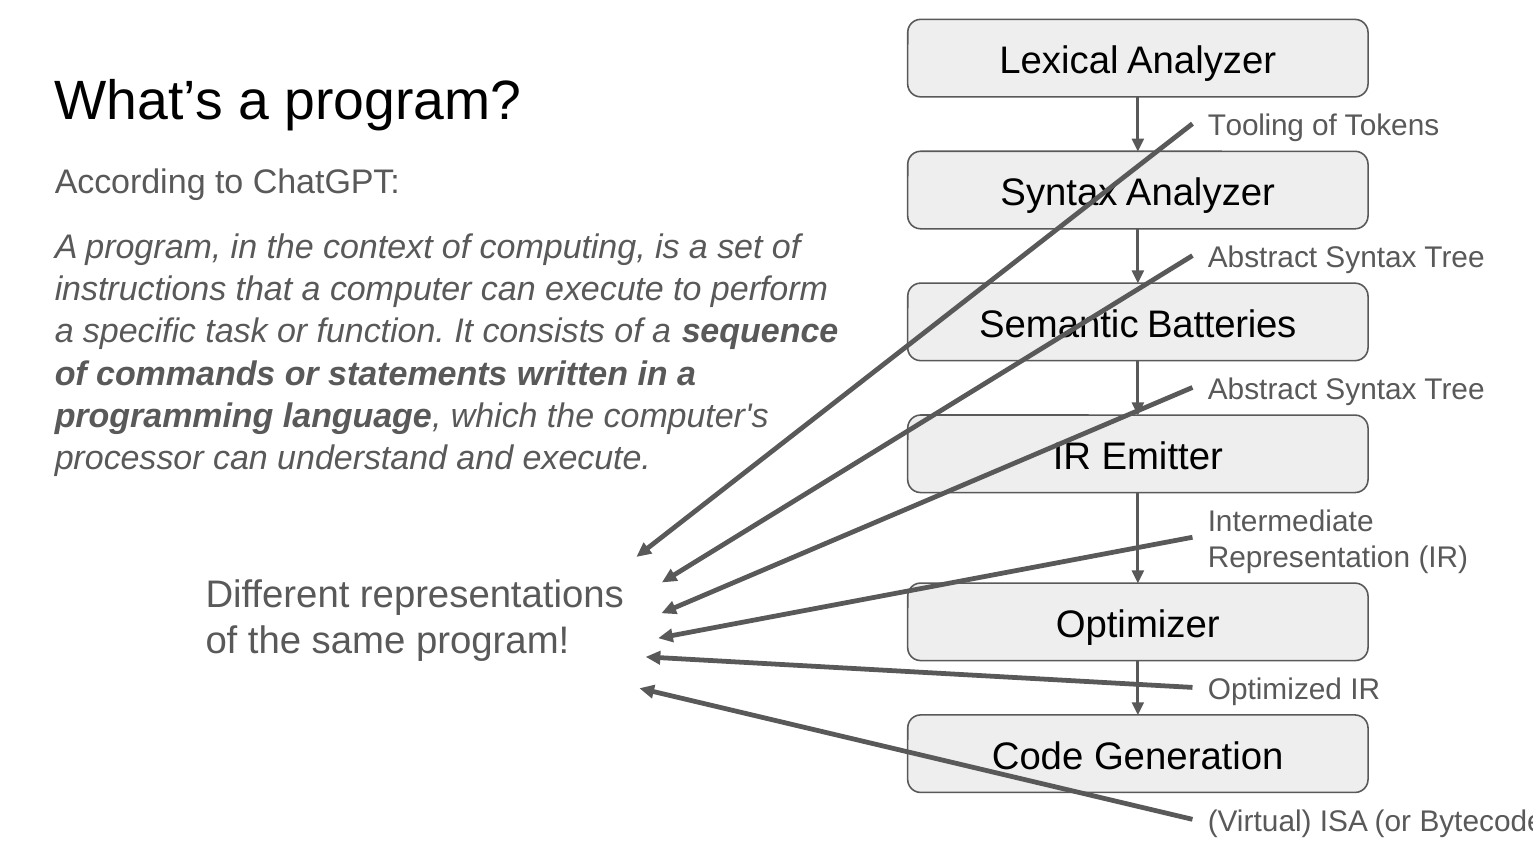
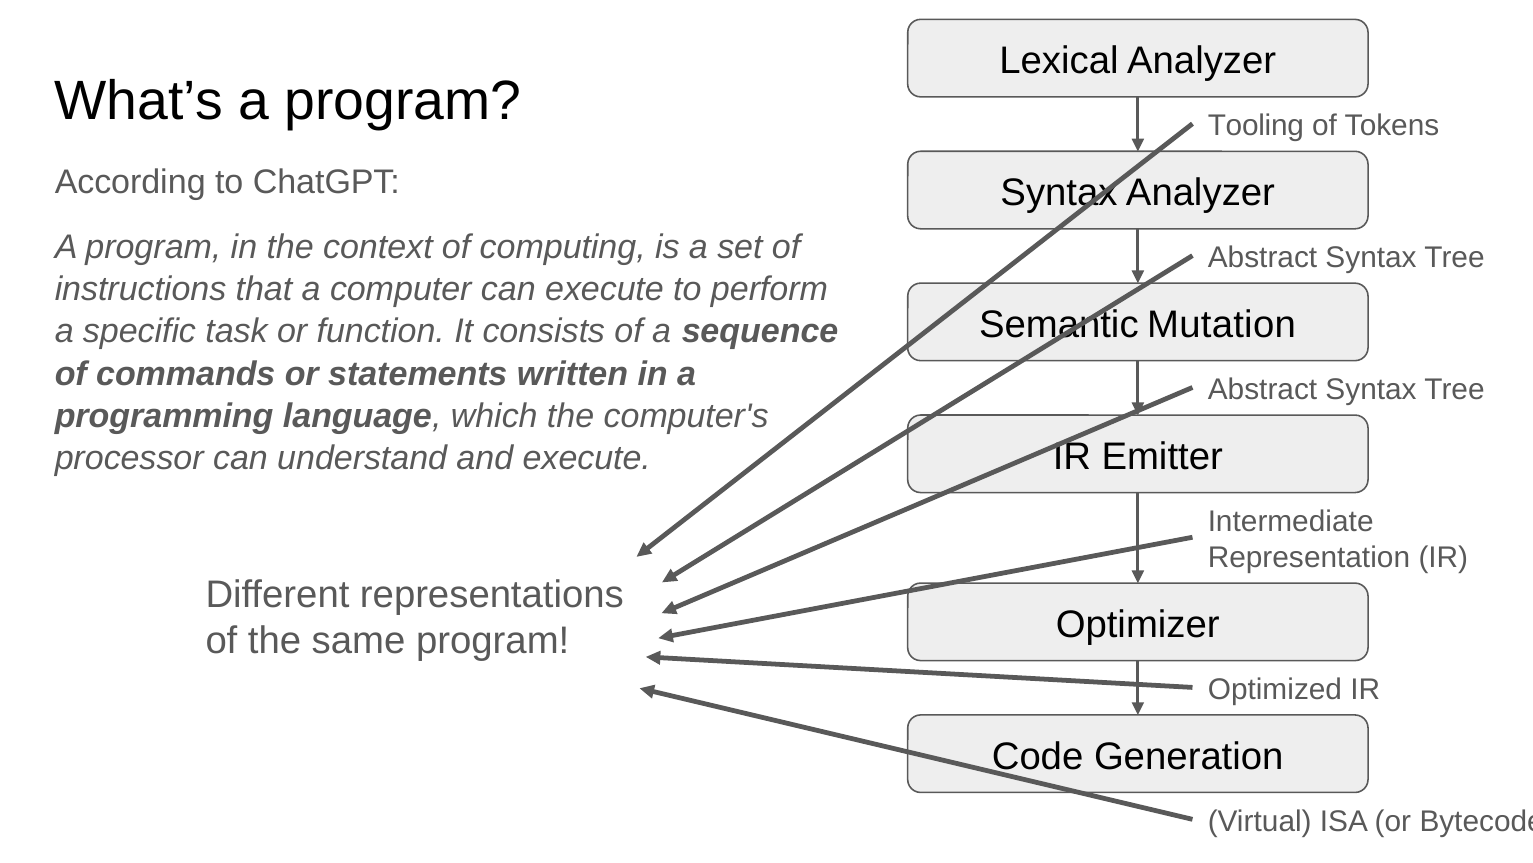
Batteries: Batteries -> Mutation
